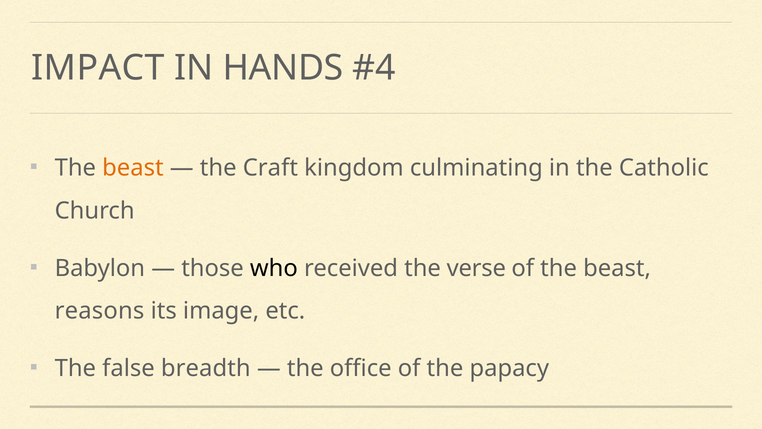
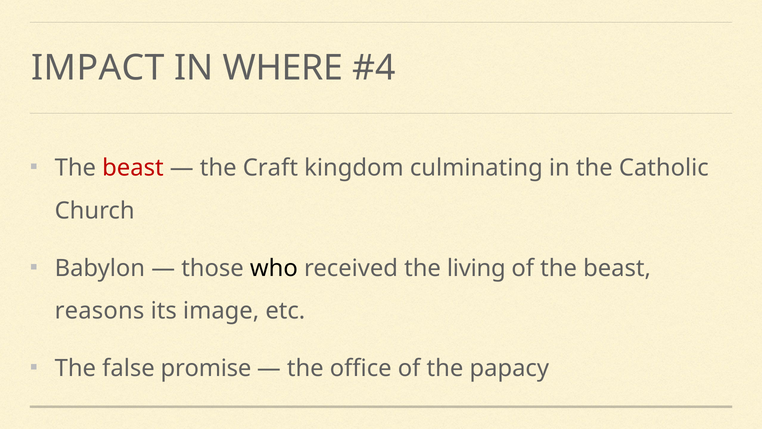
HANDS: HANDS -> WHERE
beast at (133, 168) colour: orange -> red
verse: verse -> living
breadth: breadth -> promise
